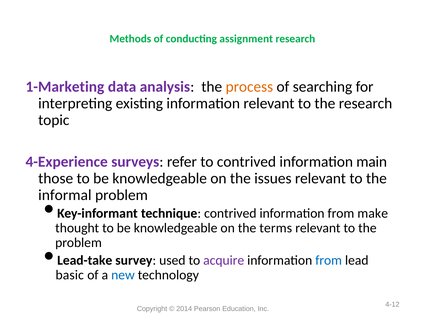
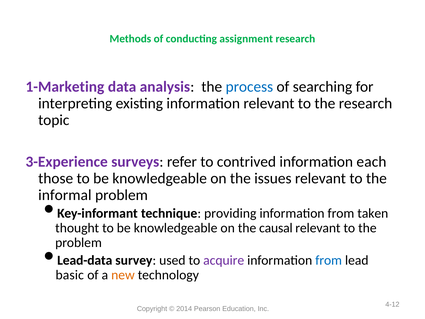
process colour: orange -> blue
4-Experience: 4-Experience -> 3-Experience
main: main -> each
technique contrived: contrived -> providing
make: make -> taken
terms: terms -> causal
Lead-take: Lead-take -> Lead-data
new colour: blue -> orange
